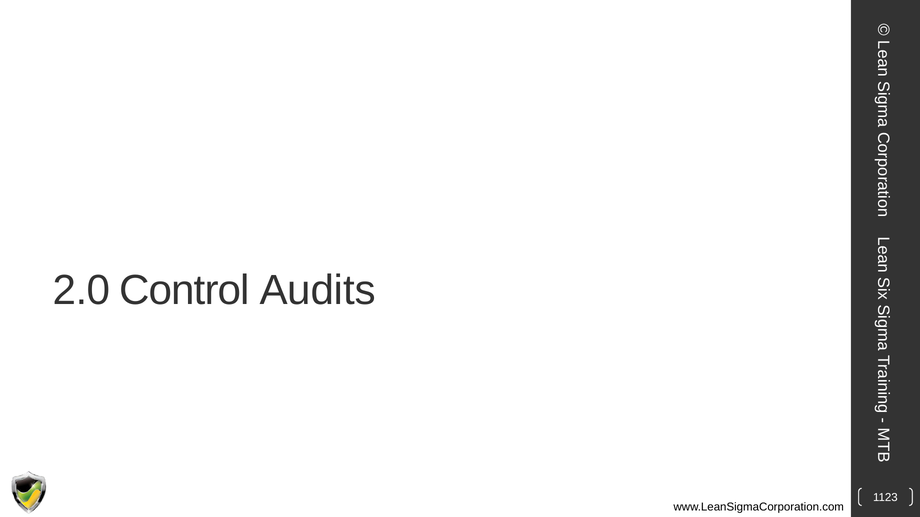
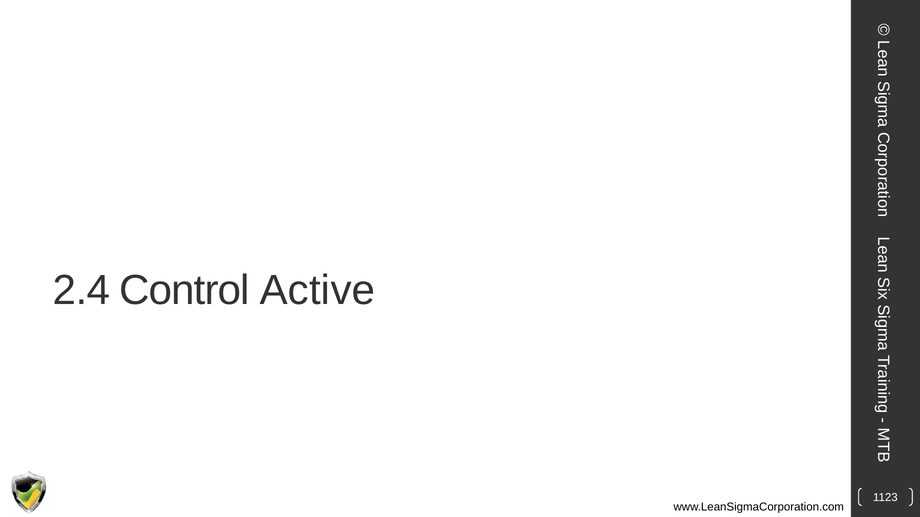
2.0: 2.0 -> 2.4
Audits: Audits -> Active
